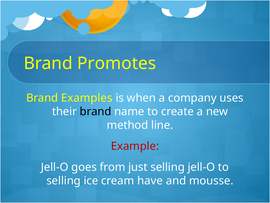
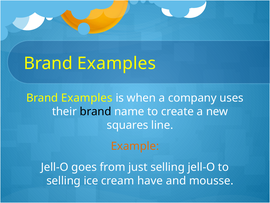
Promotes at (117, 63): Promotes -> Examples
method: method -> squares
Example colour: red -> orange
